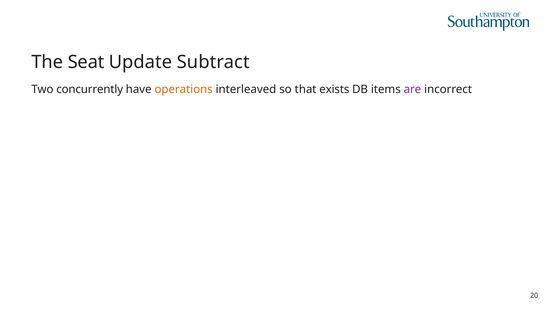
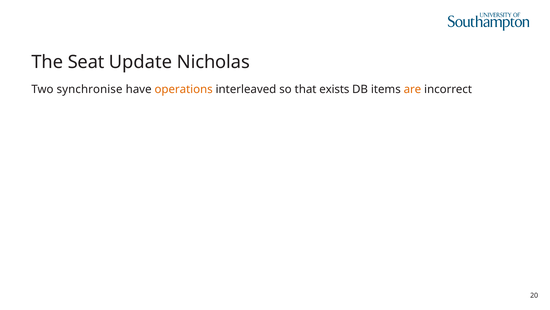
Subtract: Subtract -> Nicholas
concurrently: concurrently -> synchronise
are colour: purple -> orange
